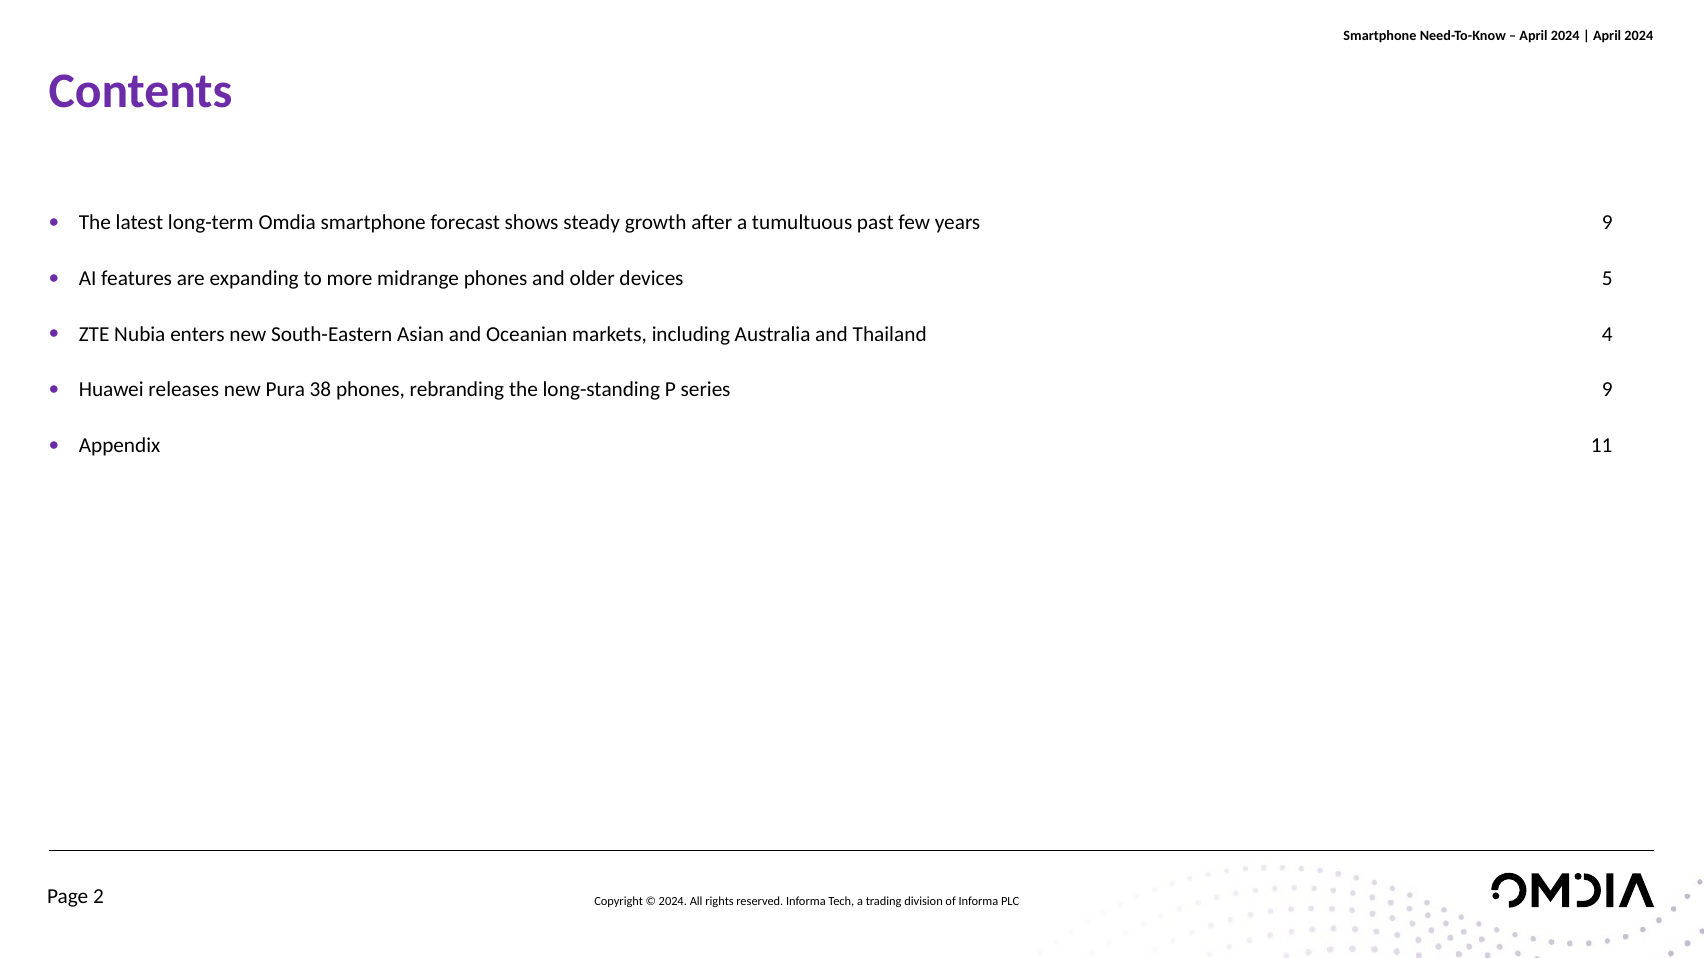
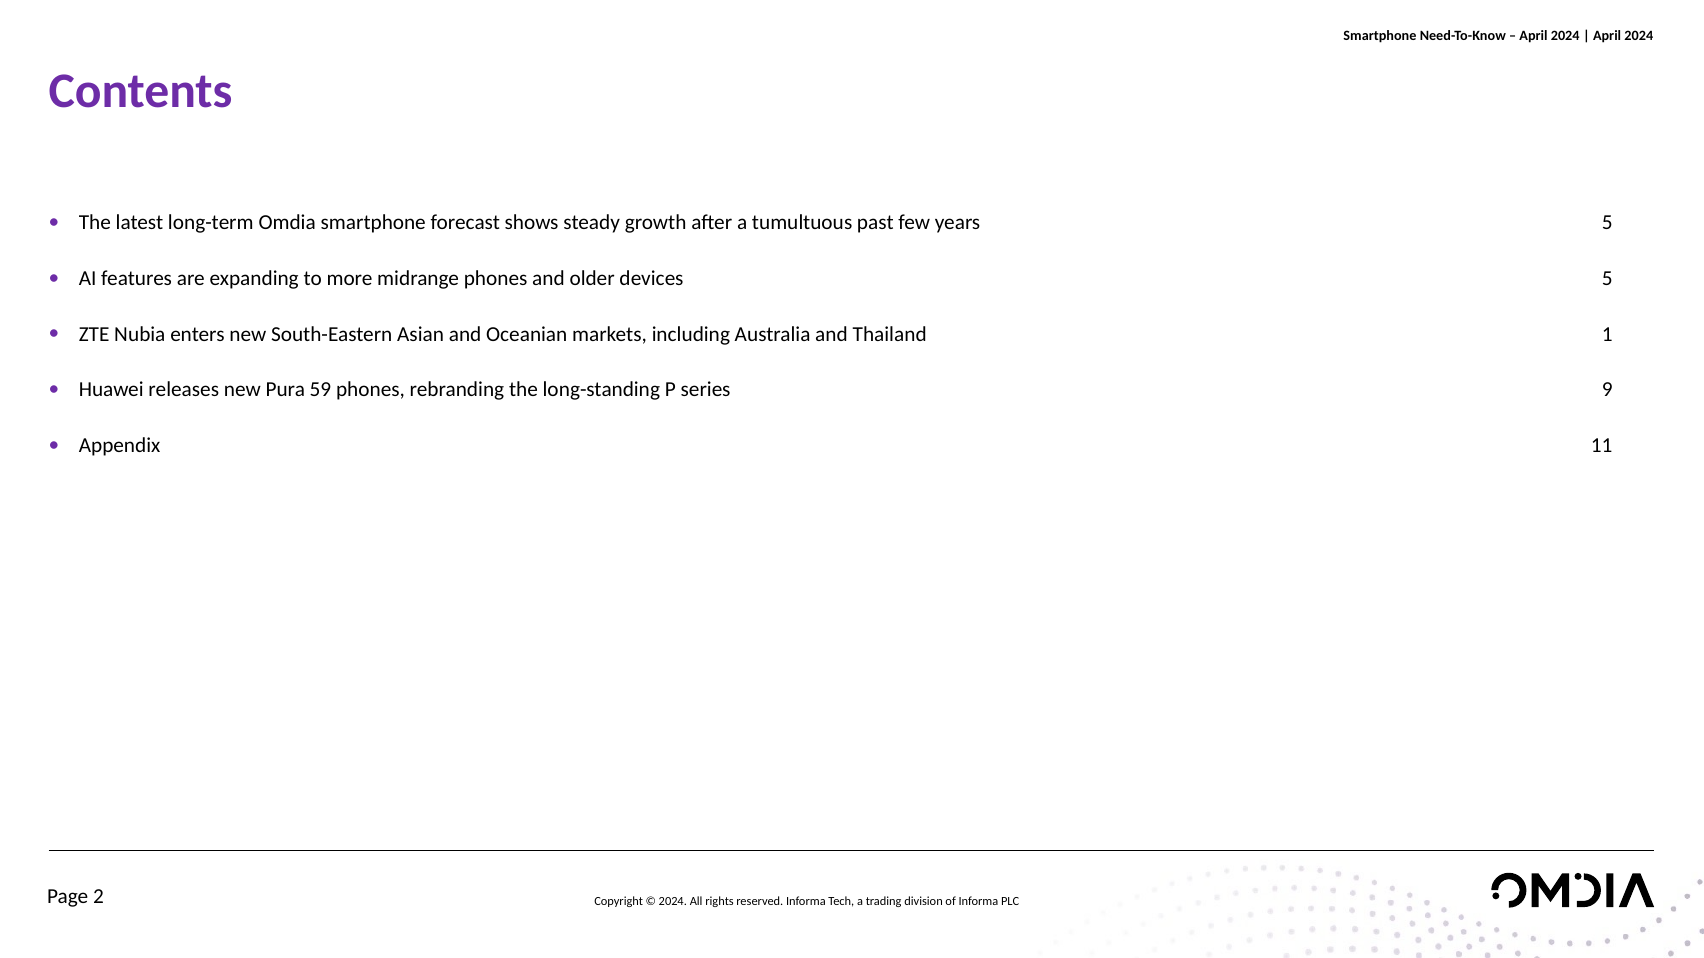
years 9: 9 -> 5
4: 4 -> 1
38: 38 -> 59
